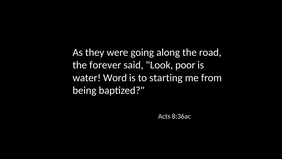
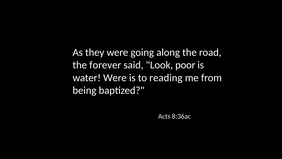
water Word: Word -> Were
starting: starting -> reading
